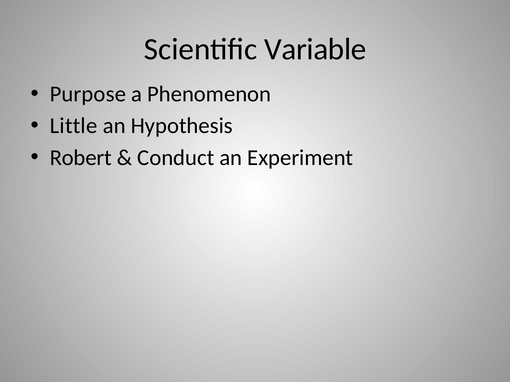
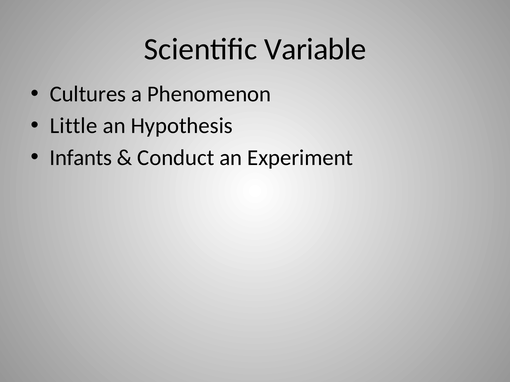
Purpose: Purpose -> Cultures
Robert: Robert -> Infants
